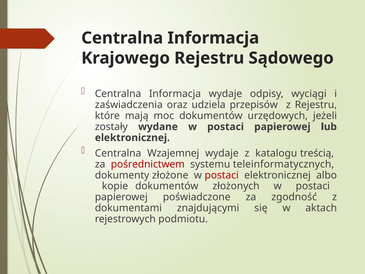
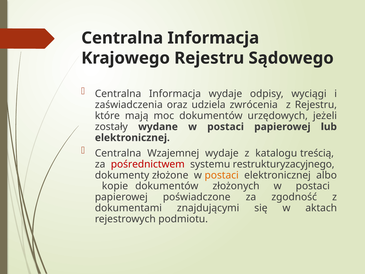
przepisów: przepisów -> zwrócenia
teleinformatycznych: teleinformatycznych -> restrukturyzacyjnego
postaci at (222, 175) colour: red -> orange
